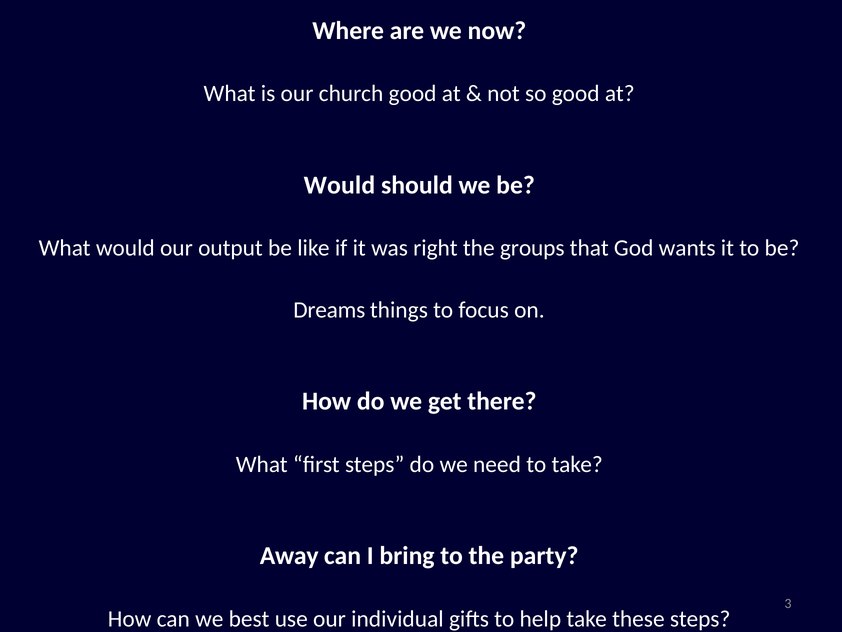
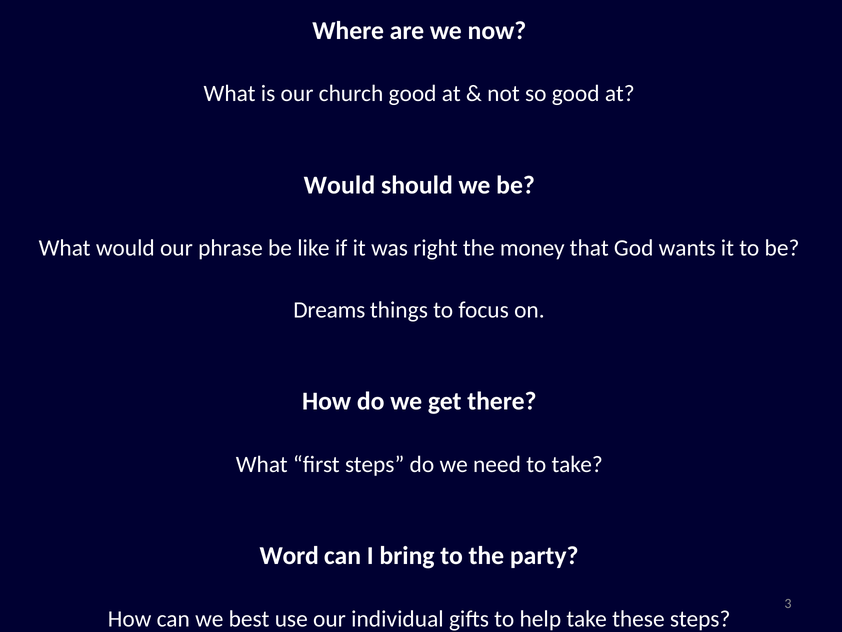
output: output -> phrase
groups: groups -> money
Away: Away -> Word
